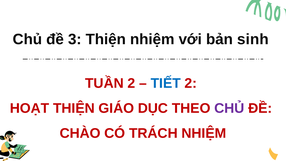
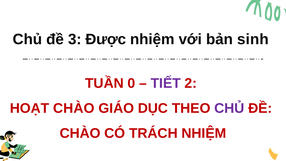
3 Thiện: Thiện -> Được
TUẦN 2: 2 -> 0
TIẾT colour: blue -> purple
HOẠT THIỆN: THIỆN -> CHÀO
